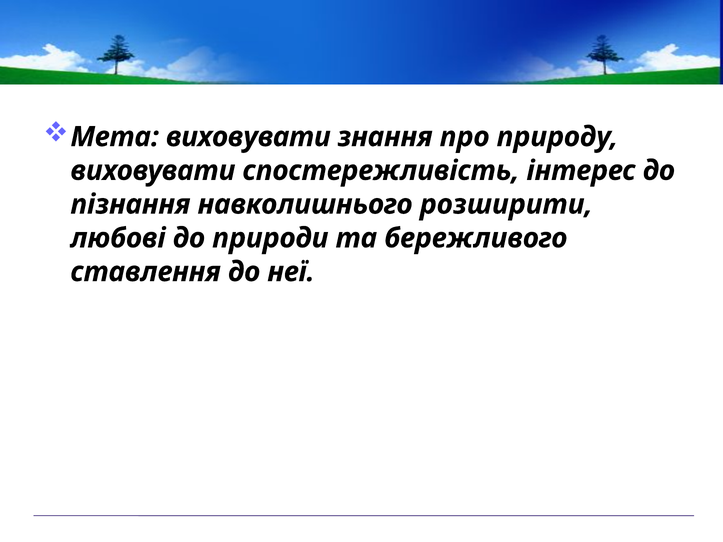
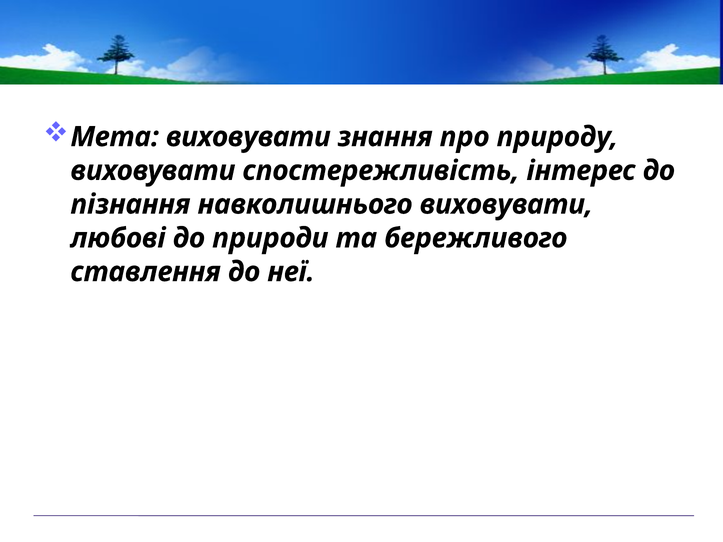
навколишнього розширити: розширити -> виховувати
